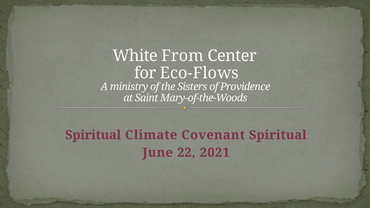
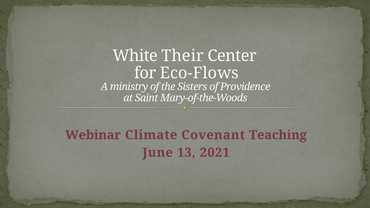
From: From -> Their
Spiritual at (93, 135): Spiritual -> Webinar
Covenant Spiritual: Spiritual -> Teaching
22: 22 -> 13
